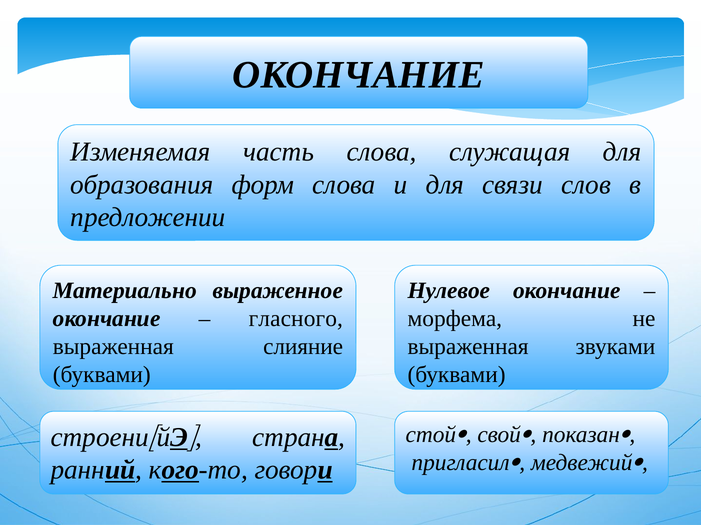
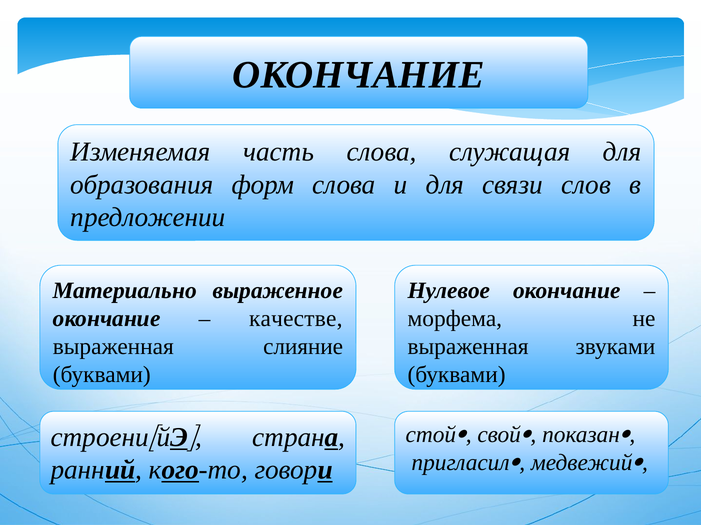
гласного: гласного -> качестве
